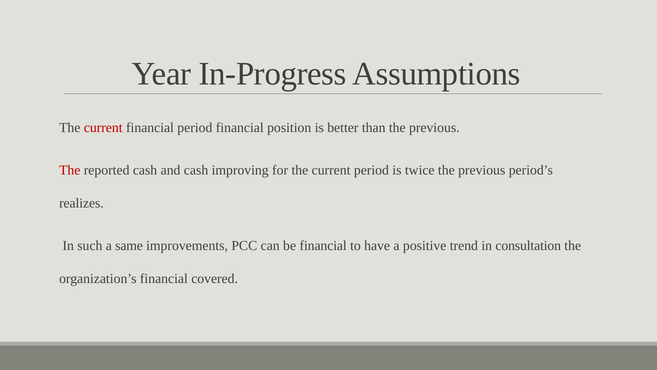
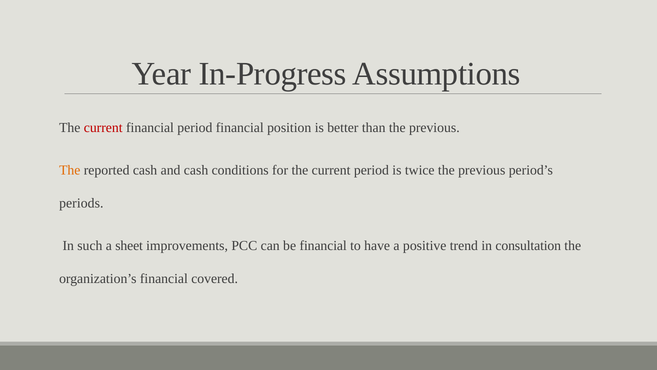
The at (70, 170) colour: red -> orange
improving: improving -> conditions
realizes: realizes -> periods
same: same -> sheet
